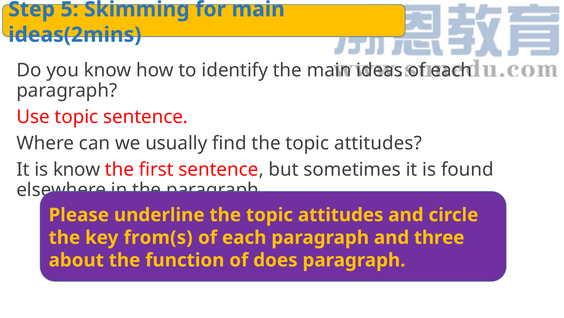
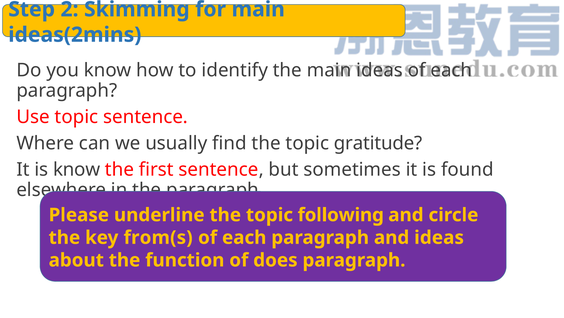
5: 5 -> 2
find the topic attitudes: attitudes -> gratitude
underline the topic attitudes: attitudes -> following
and three: three -> ideas
